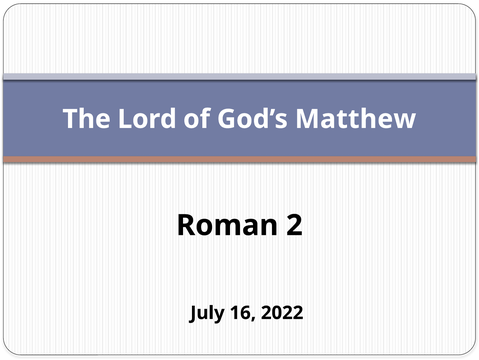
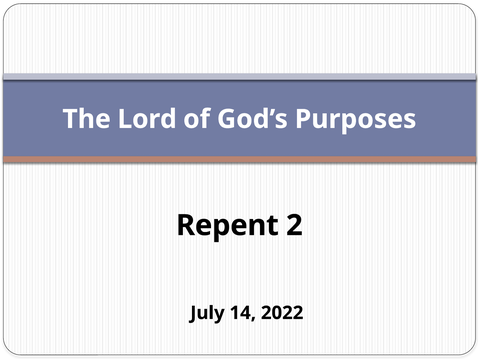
Matthew: Matthew -> Purposes
Roman: Roman -> Repent
16: 16 -> 14
